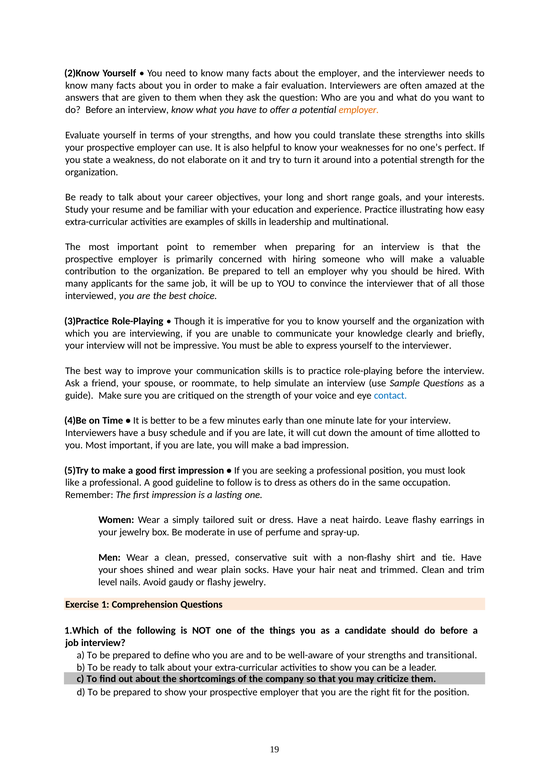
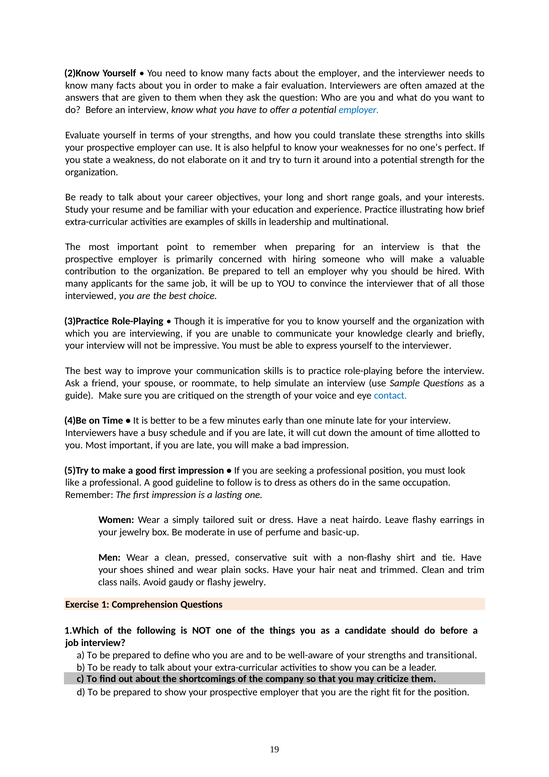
employer at (359, 110) colour: orange -> blue
easy: easy -> brief
spray-up: spray-up -> basic-up
level: level -> class
